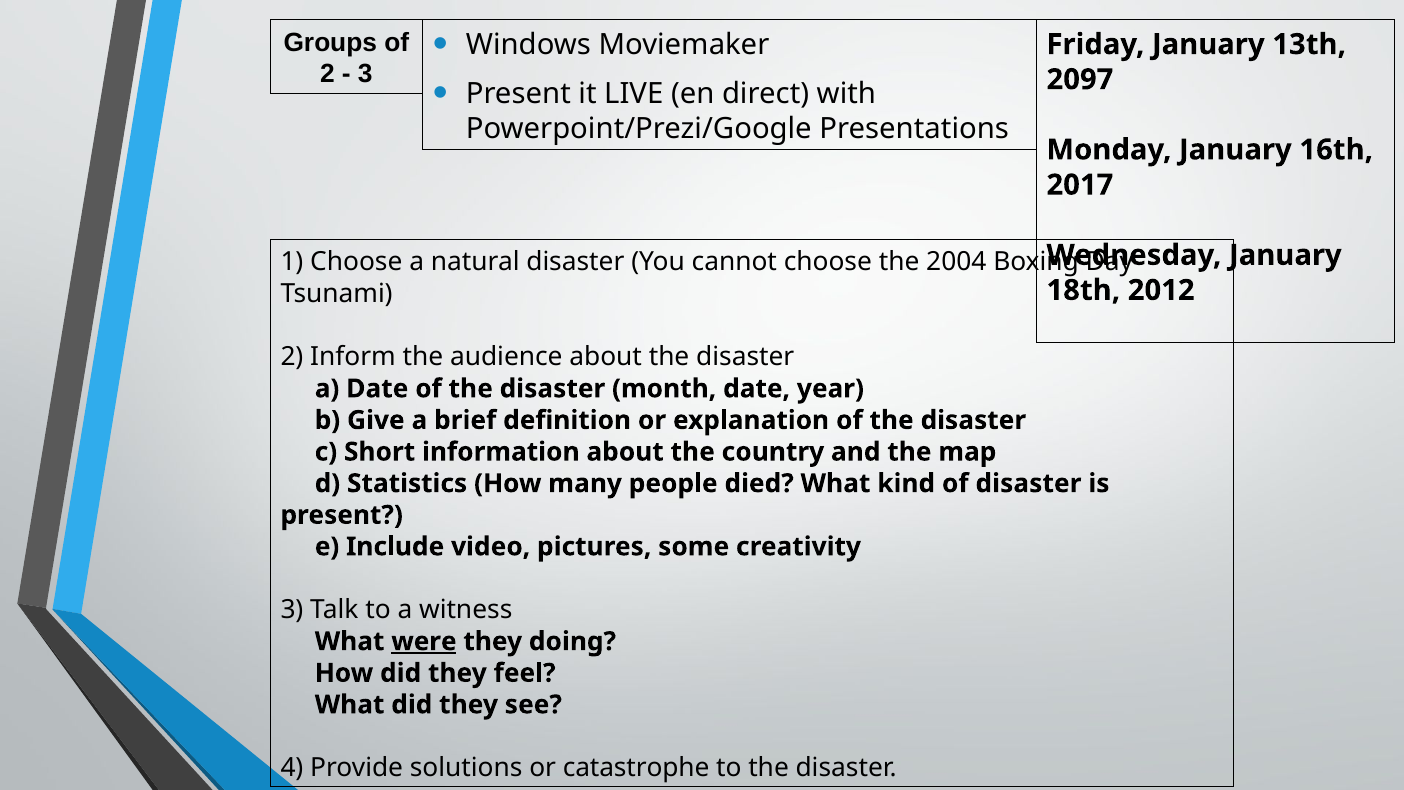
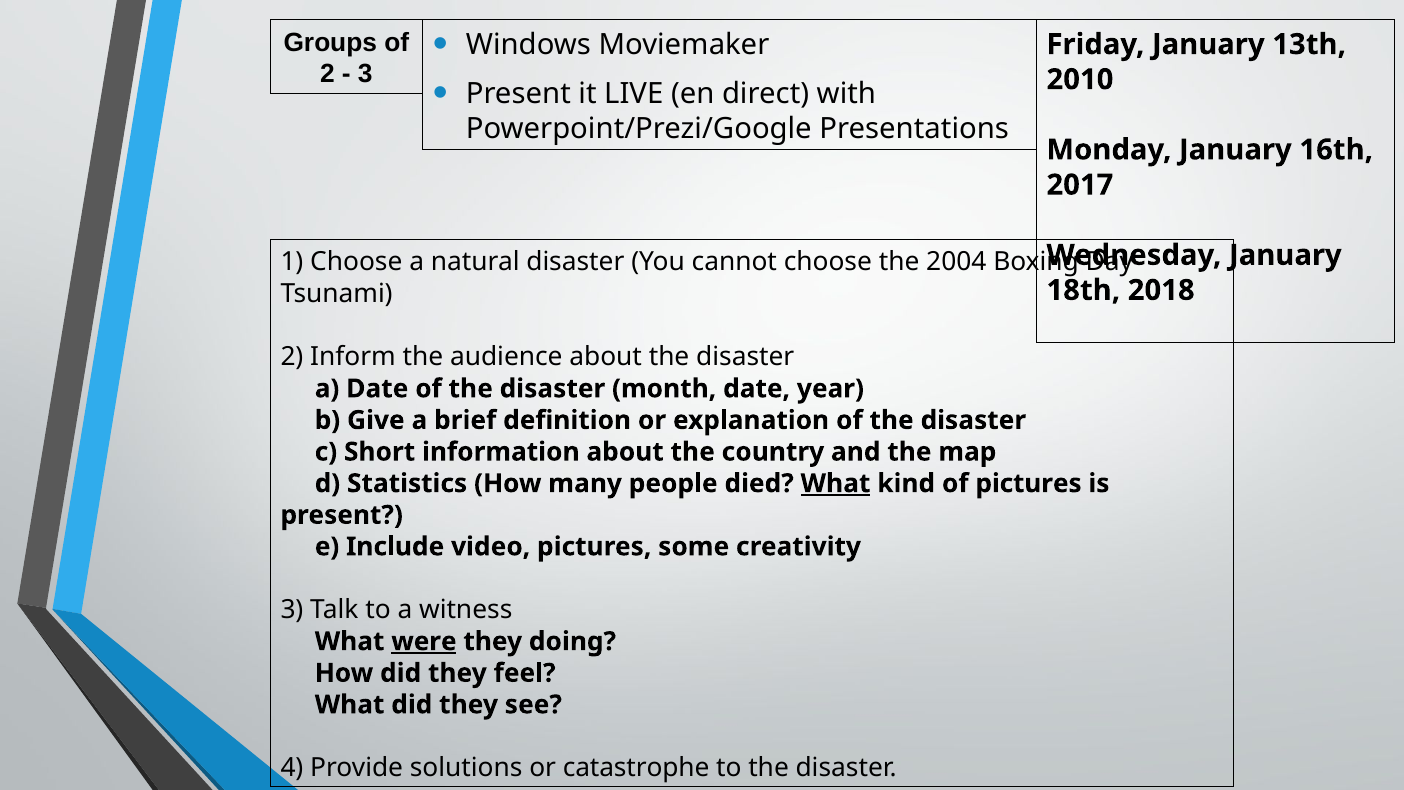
2097: 2097 -> 2010
2012: 2012 -> 2018
What at (835, 483) underline: none -> present
of disaster: disaster -> pictures
